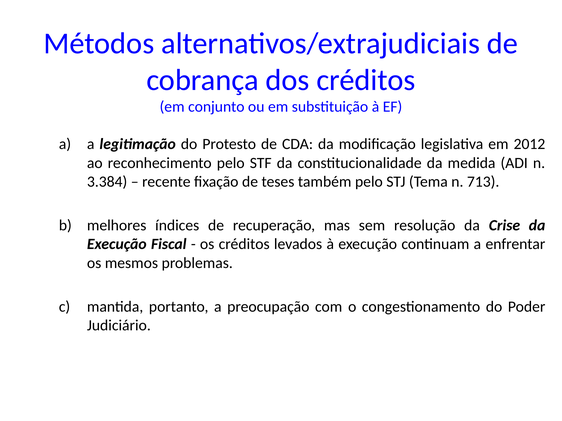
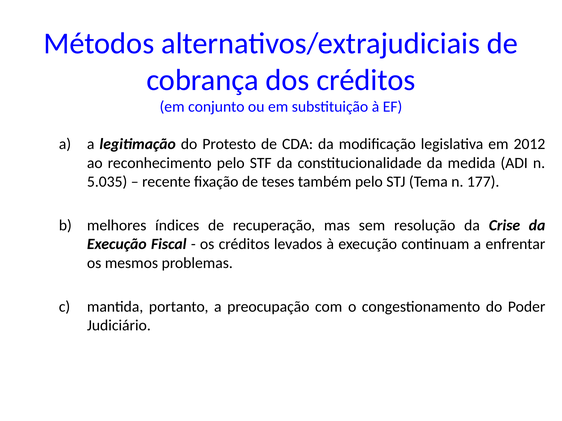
3.384: 3.384 -> 5.035
713: 713 -> 177
